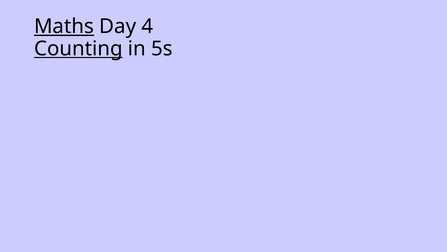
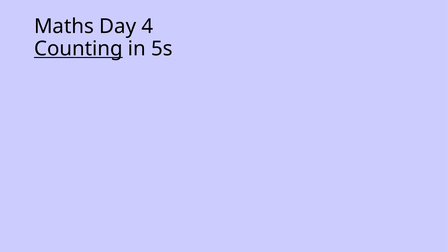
Maths underline: present -> none
